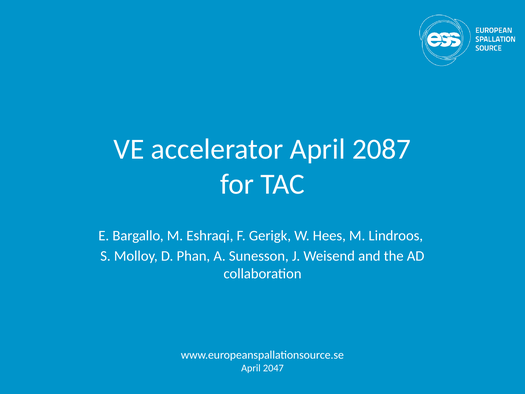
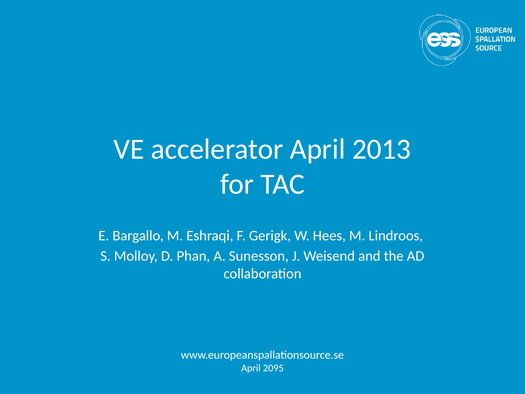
2087: 2087 -> 2013
2047: 2047 -> 2095
